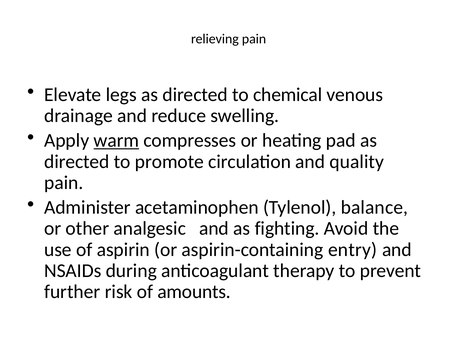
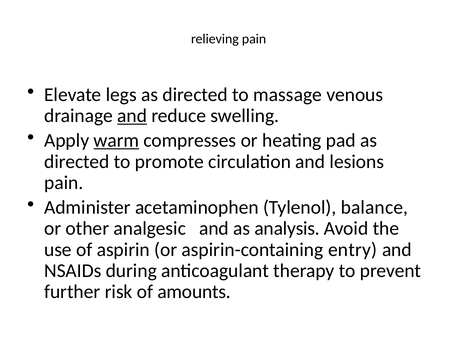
chemical: chemical -> massage
and at (132, 116) underline: none -> present
quality: quality -> lesions
fighting: fighting -> analysis
